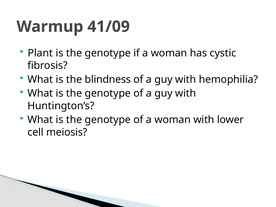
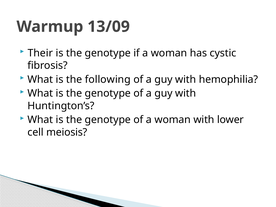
41/09: 41/09 -> 13/09
Plant: Plant -> Their
blindness: blindness -> following
